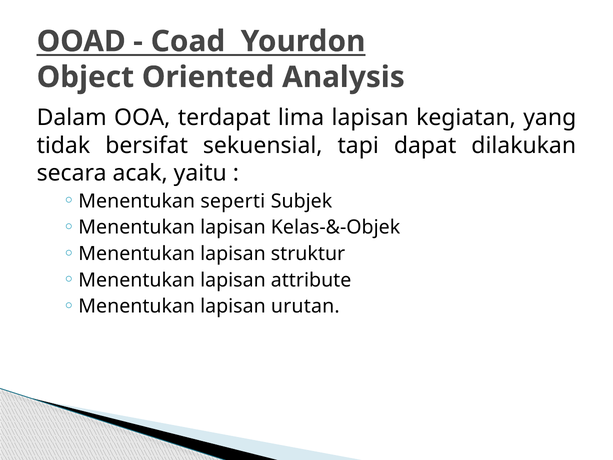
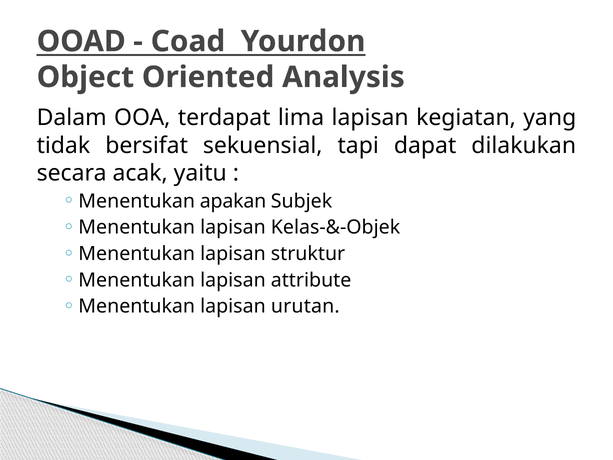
seperti: seperti -> apakan
